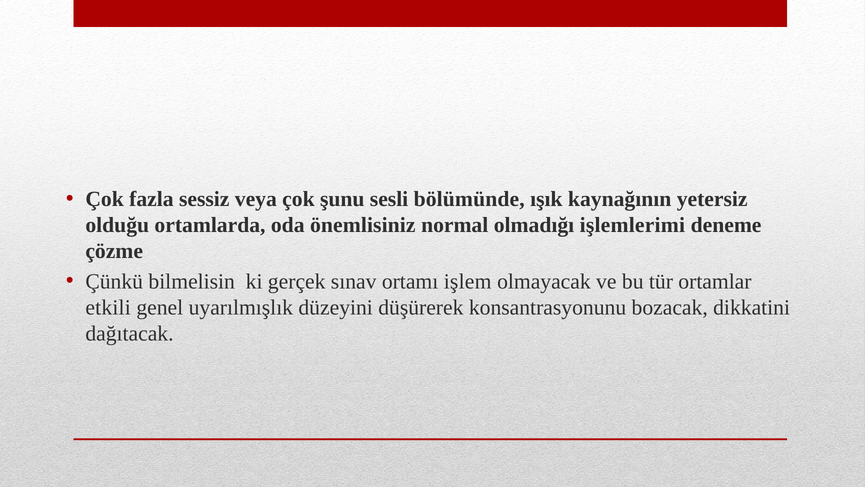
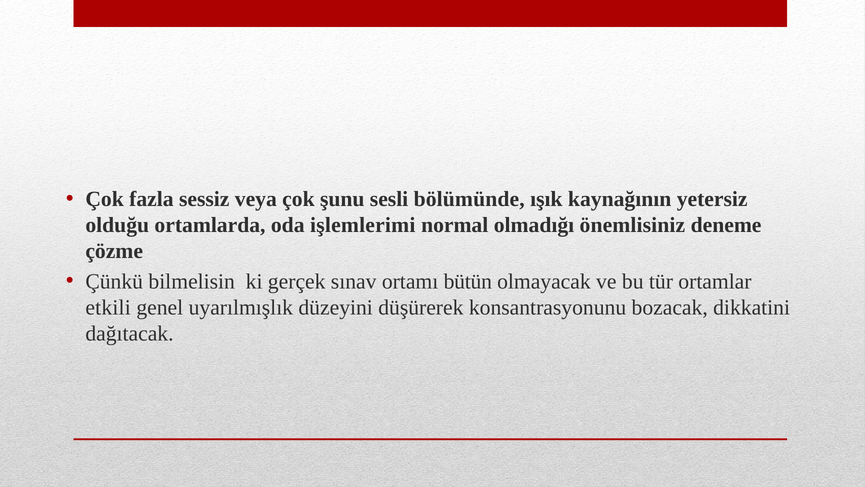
önemlisiniz: önemlisiniz -> işlemlerimi
işlemlerimi: işlemlerimi -> önemlisiniz
işlem: işlem -> bütün
